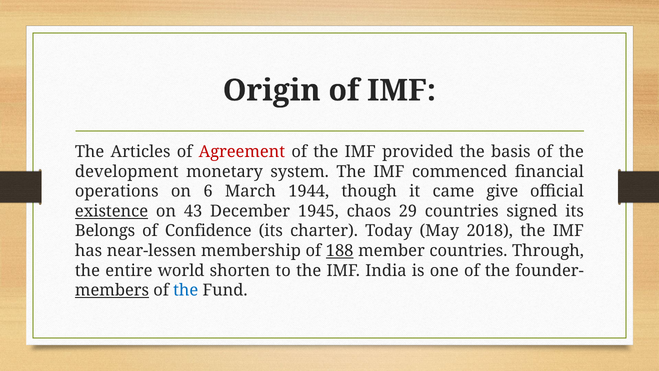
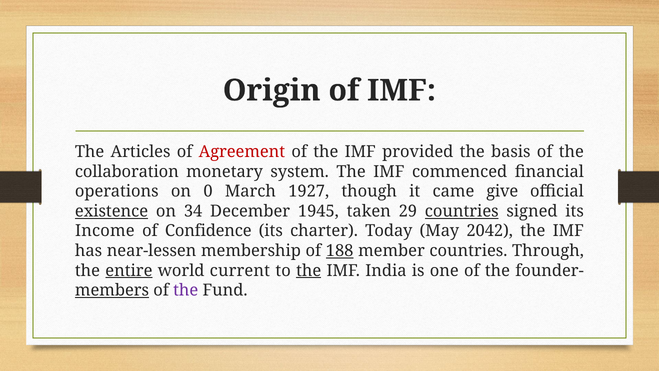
development: development -> collaboration
6: 6 -> 0
1944: 1944 -> 1927
43: 43 -> 34
chaos: chaos -> taken
countries at (462, 211) underline: none -> present
Belongs: Belongs -> Income
2018: 2018 -> 2042
entire underline: none -> present
shorten: shorten -> current
the at (309, 270) underline: none -> present
the at (186, 290) colour: blue -> purple
